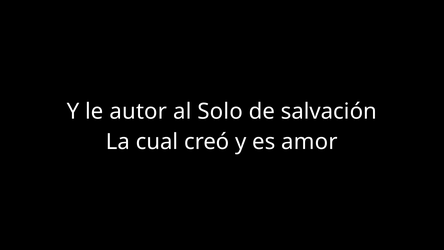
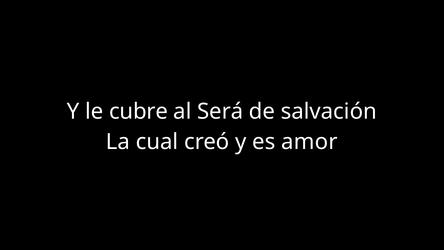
autor: autor -> cubre
Solo: Solo -> Será
